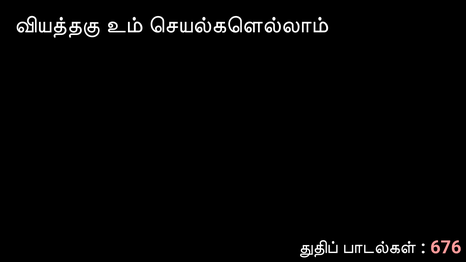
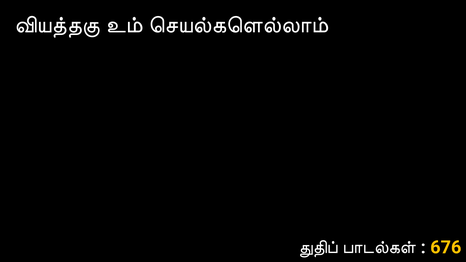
676 colour: pink -> yellow
